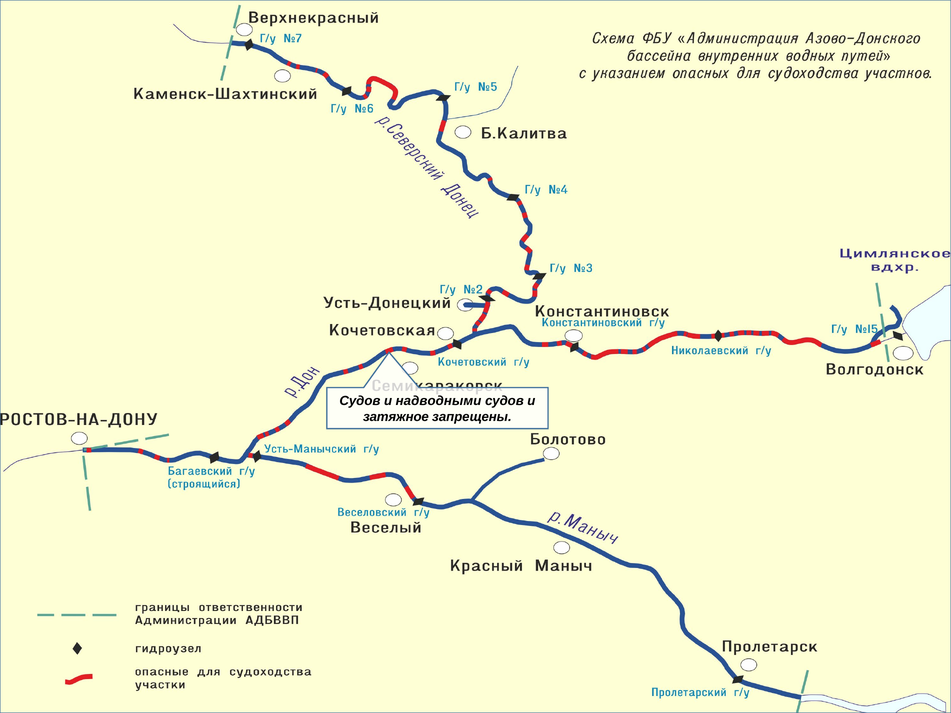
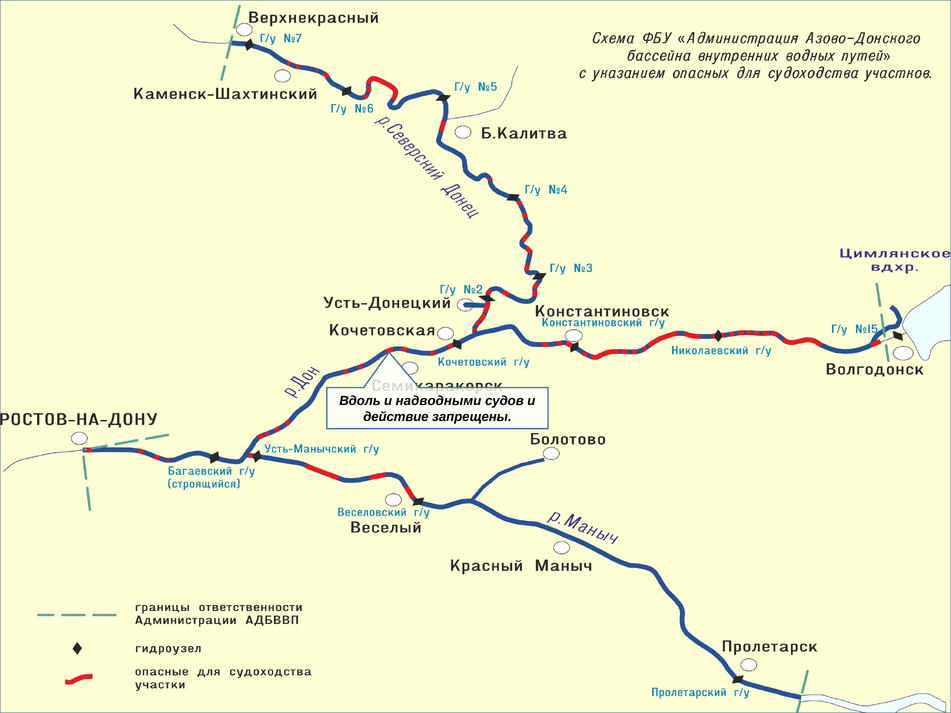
Судов at (360, 401): Судов -> Вдоль
затяжное: затяжное -> действие
